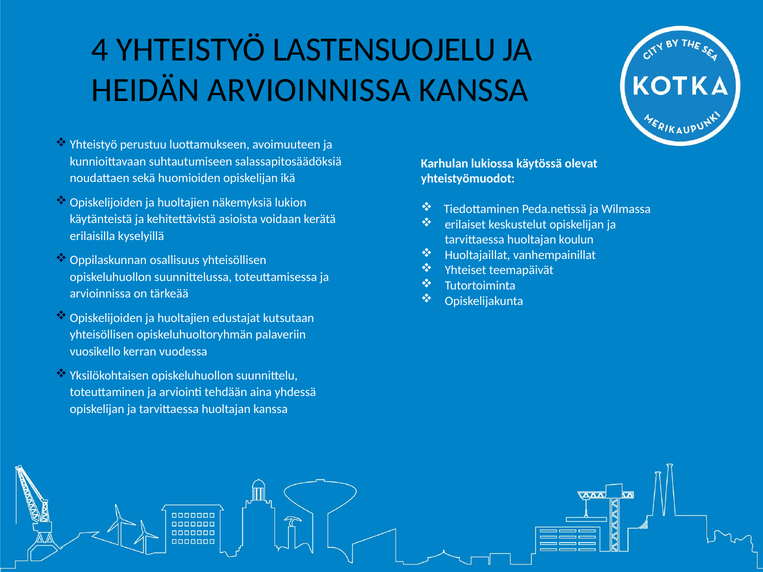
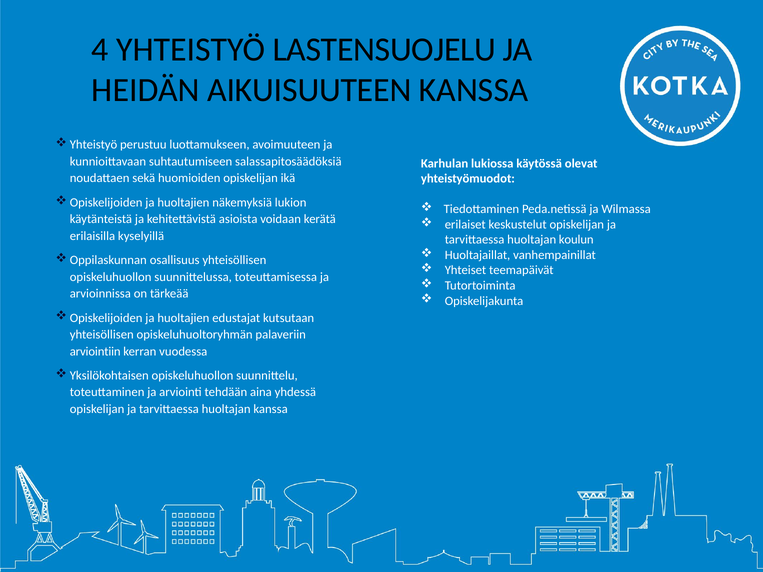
HEIDÄN ARVIOINNISSA: ARVIOINNISSA -> AIKUISUUTEEN
vuosikello: vuosikello -> arviointiin
